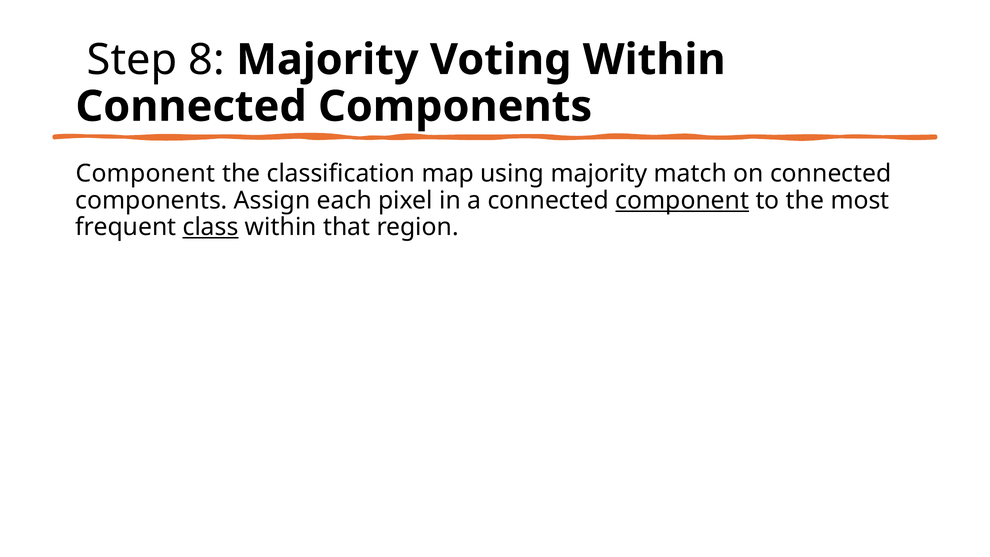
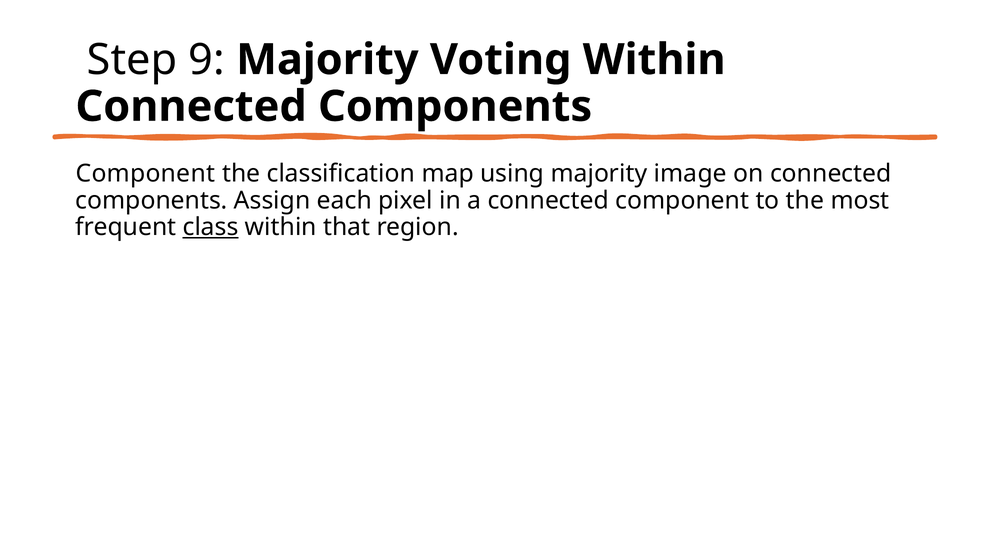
8: 8 -> 9
match: match -> image
component at (682, 200) underline: present -> none
